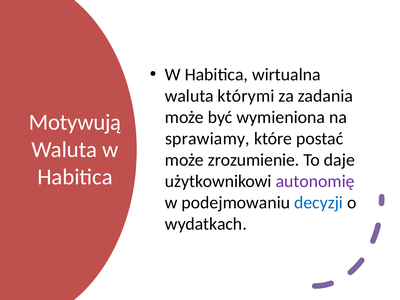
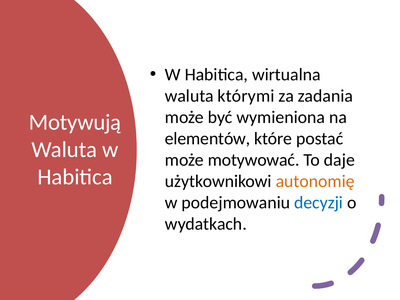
sprawiamy: sprawiamy -> elementów
zrozumienie: zrozumienie -> motywować
autonomię colour: purple -> orange
